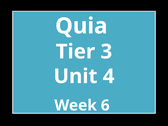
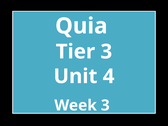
Week 6: 6 -> 3
